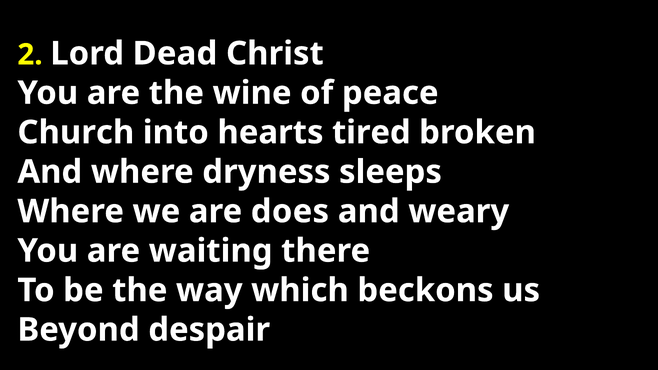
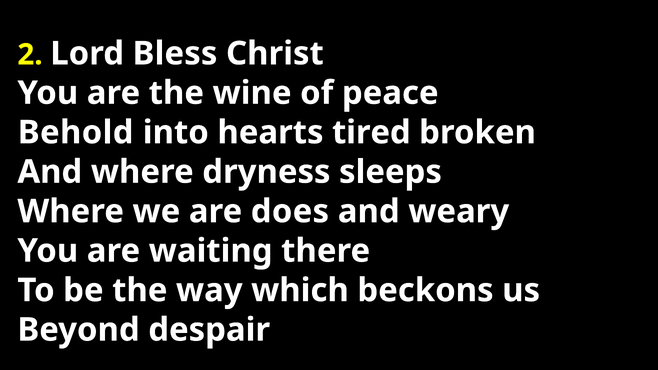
Dead: Dead -> Bless
Church: Church -> Behold
